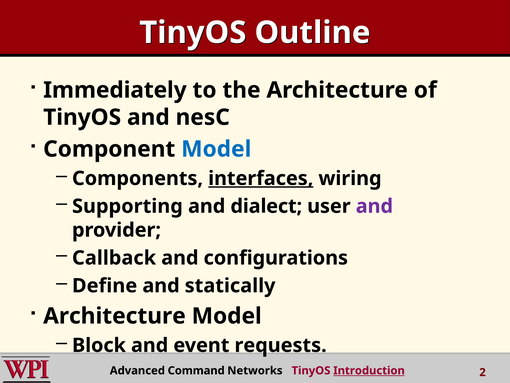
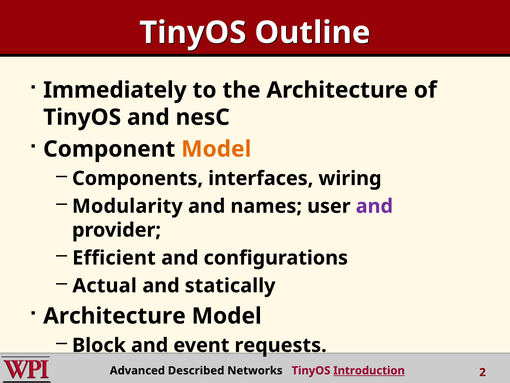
Model at (216, 149) colour: blue -> orange
interfaces underline: present -> none
Supporting: Supporting -> Modularity
dialect: dialect -> names
Callback: Callback -> Efficient
Define: Define -> Actual
Command: Command -> Described
